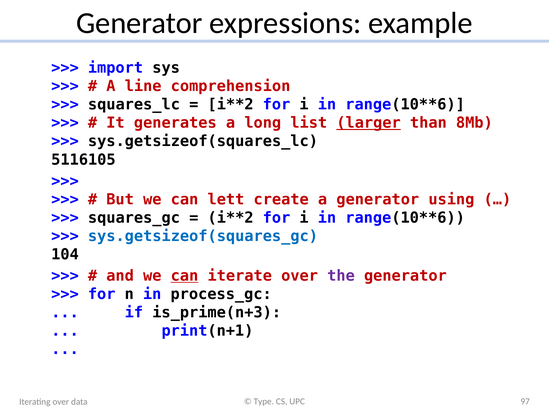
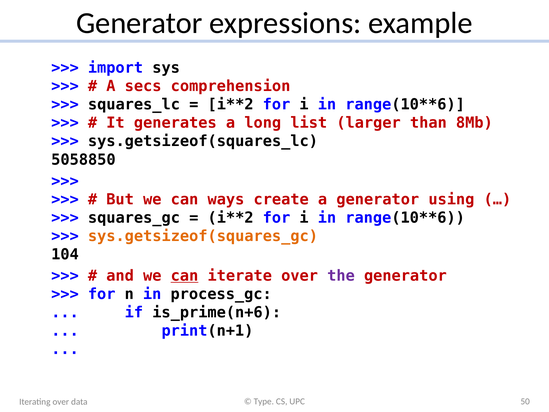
line: line -> secs
larger underline: present -> none
5116105: 5116105 -> 5058850
lett: lett -> ways
sys.getsizeof(squares_gc colour: blue -> orange
is_prime(n+3: is_prime(n+3 -> is_prime(n+6
97: 97 -> 50
